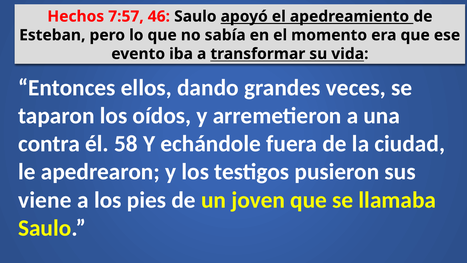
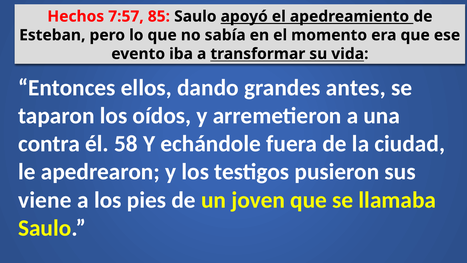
46: 46 -> 85
veces: veces -> antes
